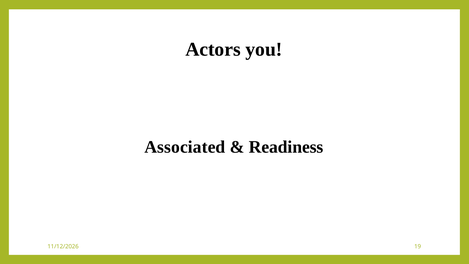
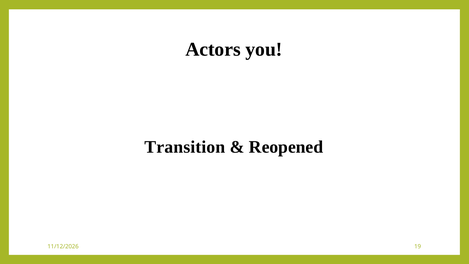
Associated: Associated -> Transition
Readiness: Readiness -> Reopened
